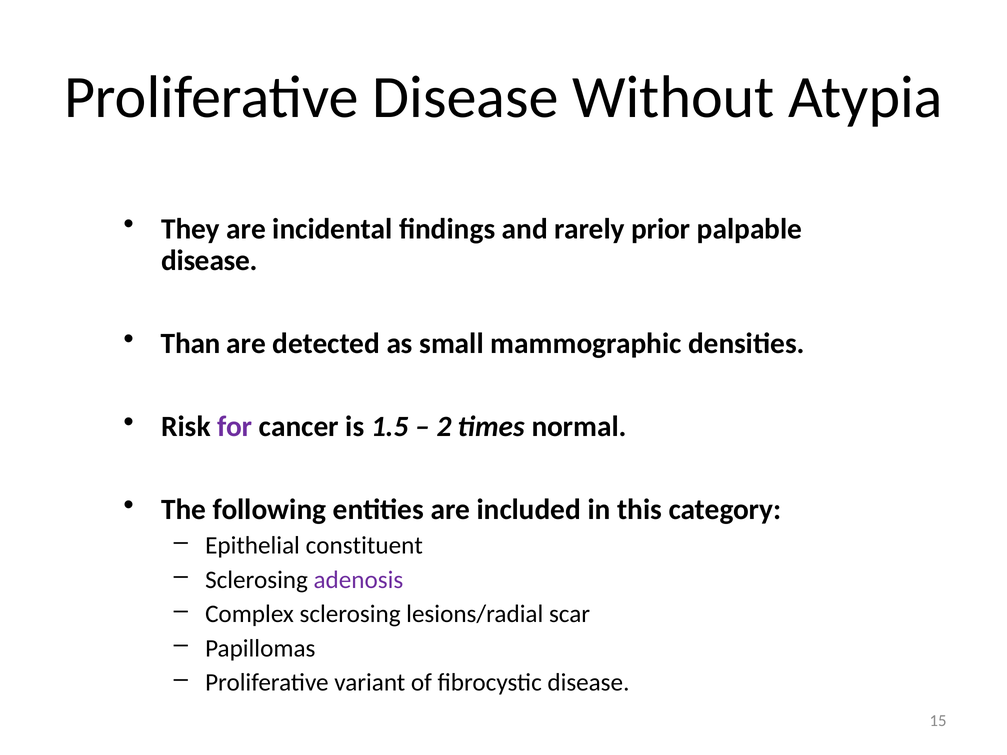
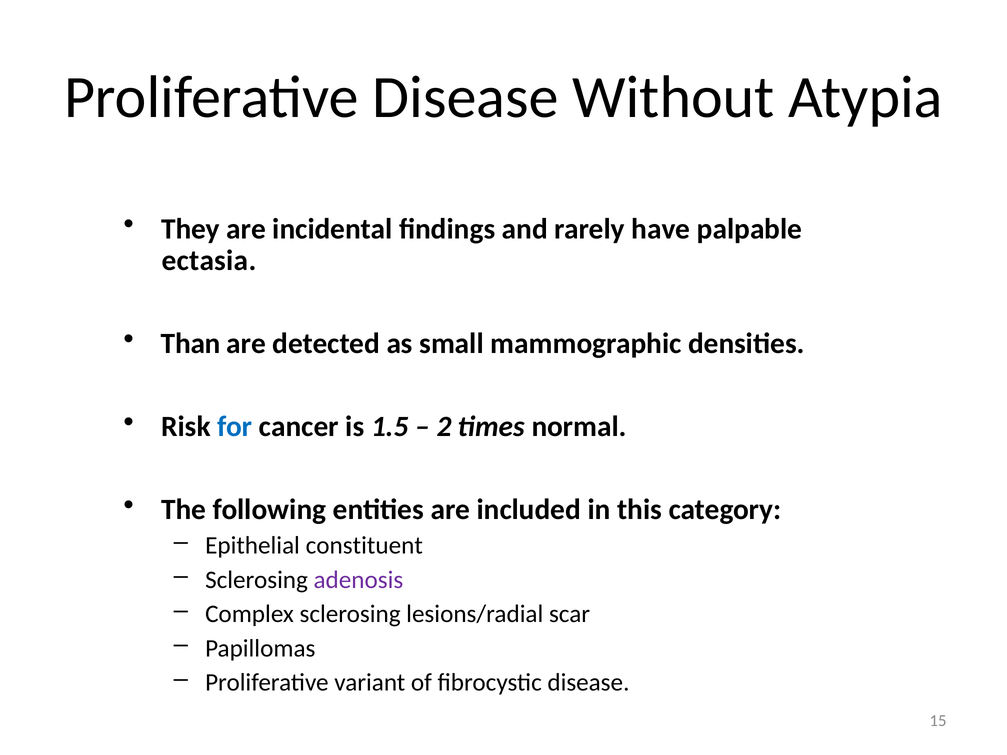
prior: prior -> have
disease at (209, 261): disease -> ectasia
for colour: purple -> blue
